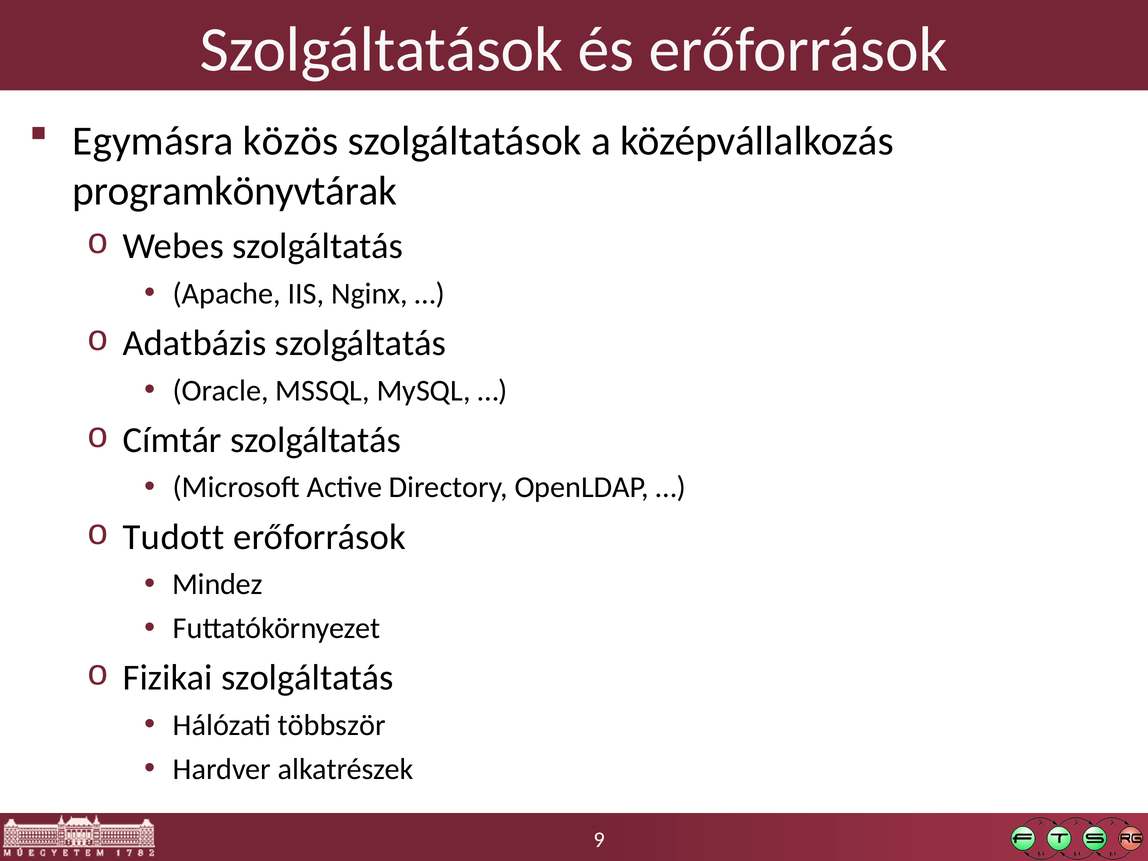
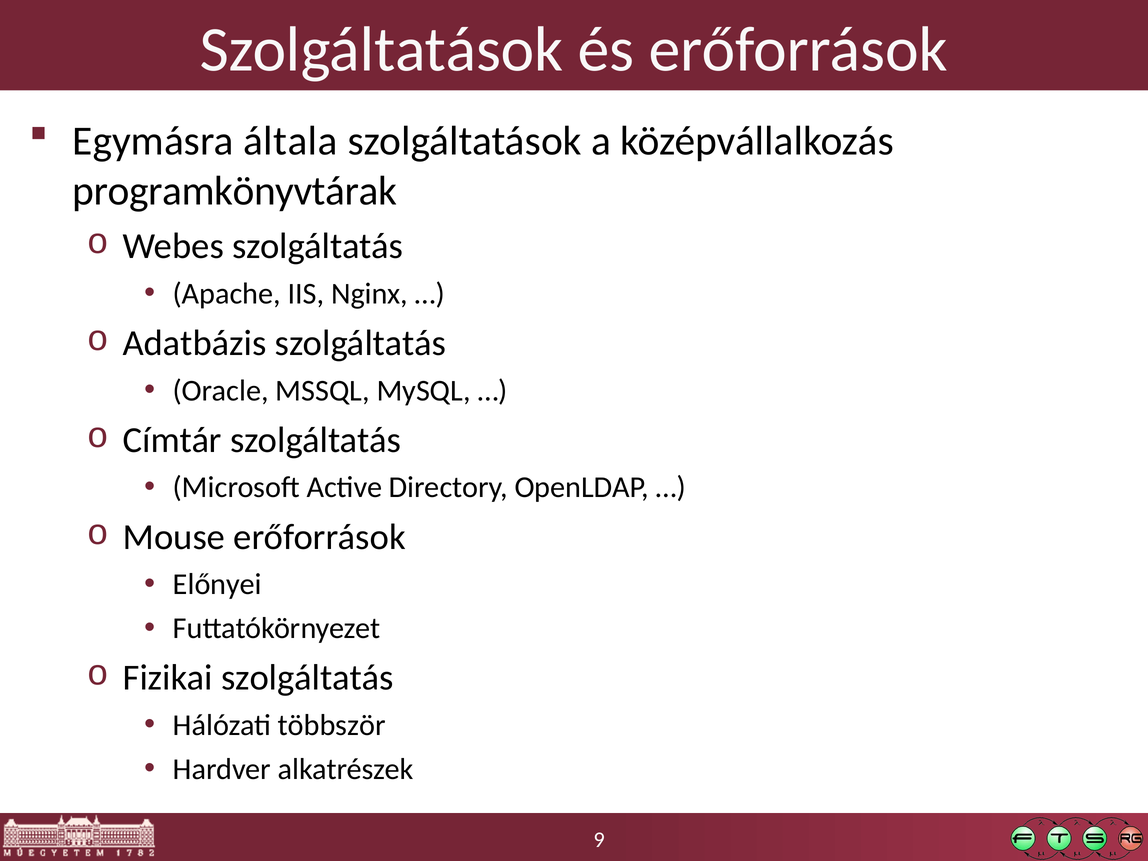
közös: közös -> általa
Tudott: Tudott -> Mouse
Mindez: Mindez -> Előnyei
